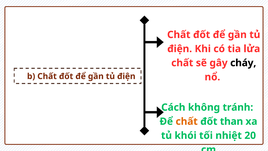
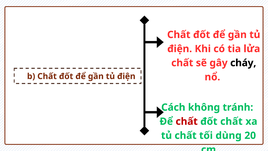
chất at (187, 121) colour: orange -> red
đốt than: than -> chất
tủ khói: khói -> chất
nhiệt: nhiệt -> dùng
